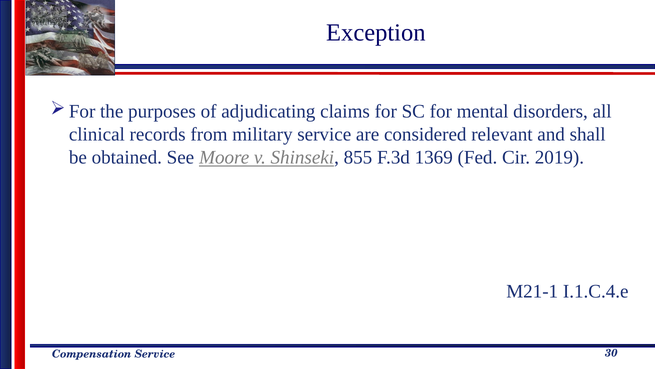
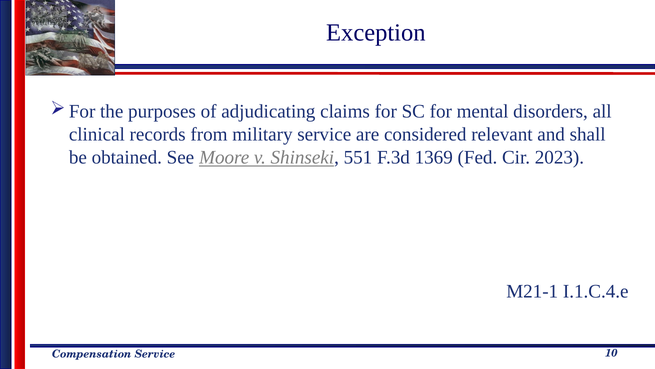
855: 855 -> 551
2019: 2019 -> 2023
30: 30 -> 10
